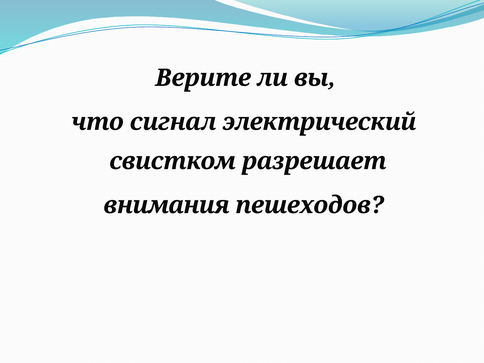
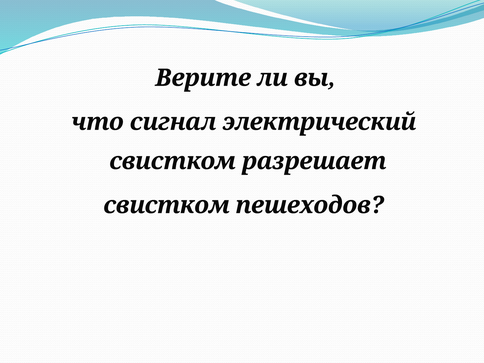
внимания at (167, 205): внимания -> свистком
